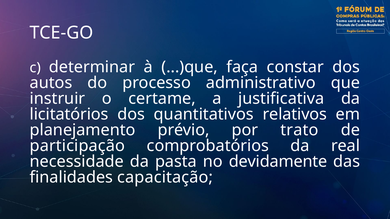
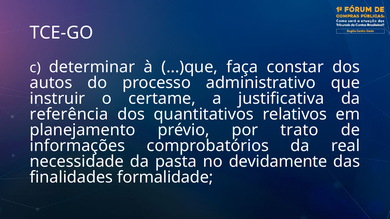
licitatórios: licitatórios -> referência
participação: participação -> informações
capacitação: capacitação -> formalidade
